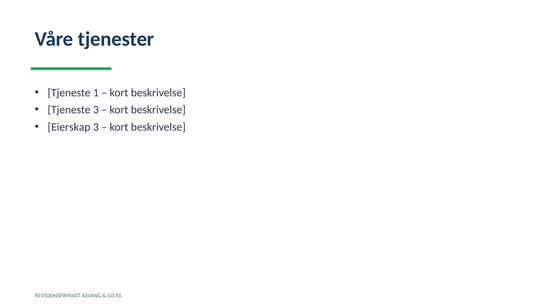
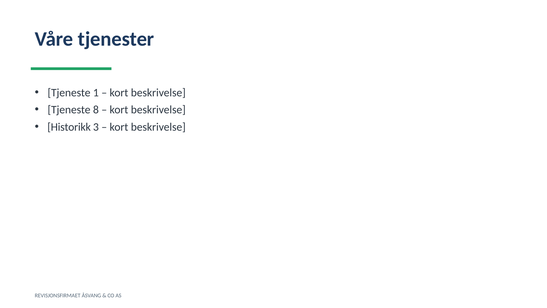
Tjeneste 3: 3 -> 8
Eierskap: Eierskap -> Historikk
